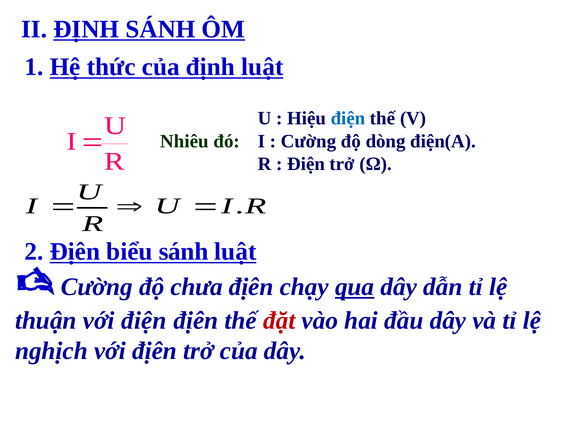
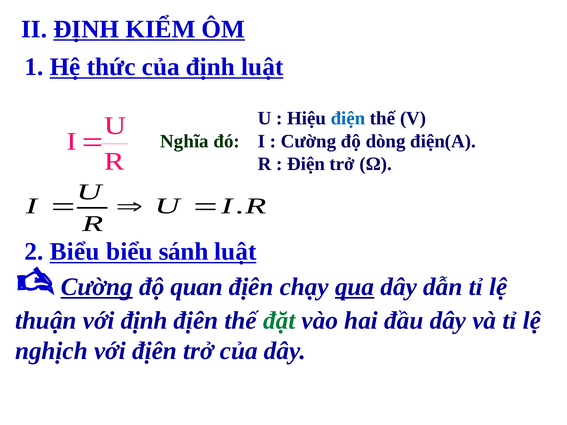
ĐỊNH SÁNH: SÁNH -> KIỂM
Nhiêu: Nhiêu -> Nghĩa
2 Địên: Địên -> Biểu
Cường underline: none -> present
chưa: chưa -> quan
với điện: điện -> định
đặt colour: red -> green
